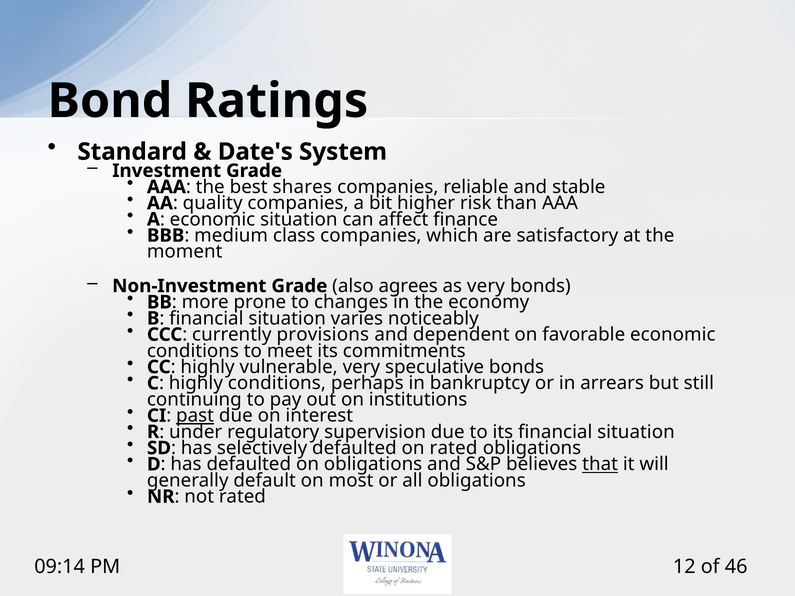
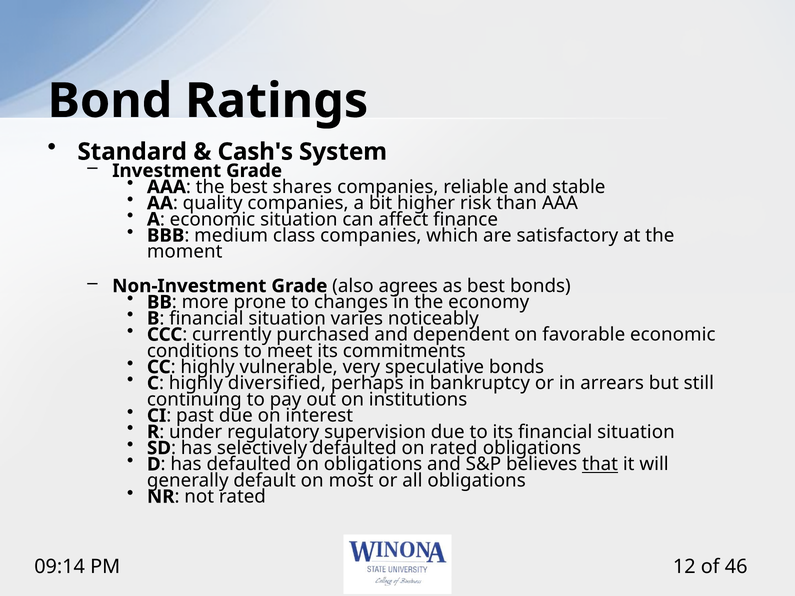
Date's: Date's -> Cash's
as very: very -> best
provisions: provisions -> purchased
highly conditions: conditions -> diversified
past underline: present -> none
